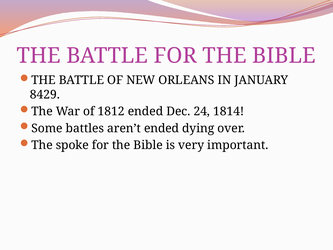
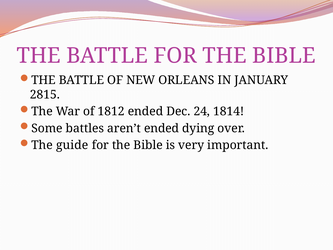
8429: 8429 -> 2815
spoke: spoke -> guide
